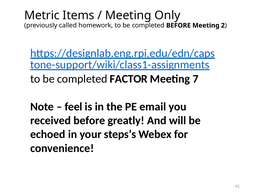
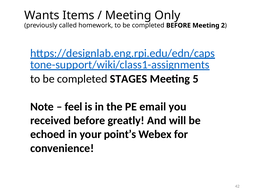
Metric: Metric -> Wants
FACTOR: FACTOR -> STAGES
7: 7 -> 5
steps’s: steps’s -> point’s
